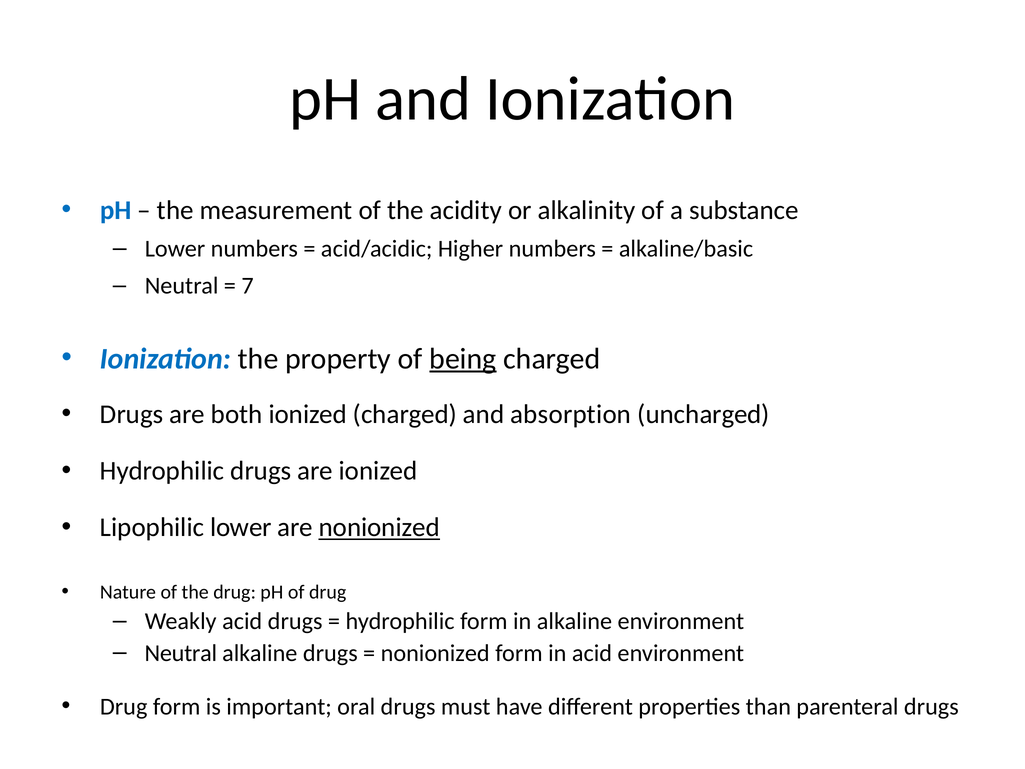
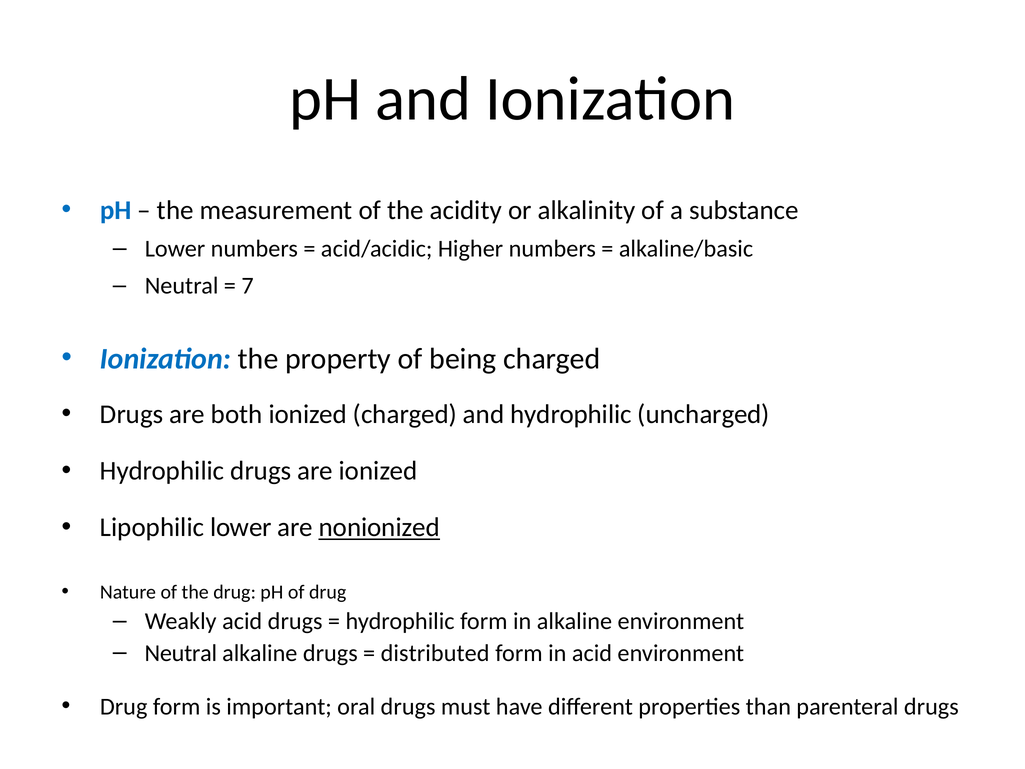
being underline: present -> none
and absorption: absorption -> hydrophilic
nonionized at (435, 653): nonionized -> distributed
